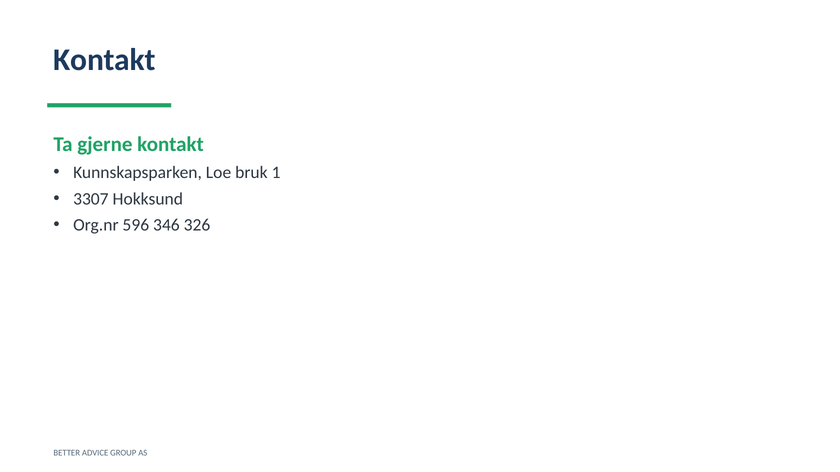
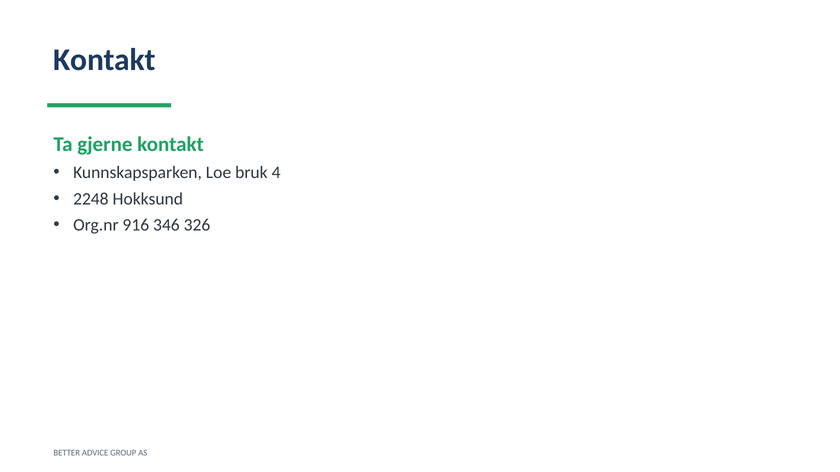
1: 1 -> 4
3307: 3307 -> 2248
596: 596 -> 916
